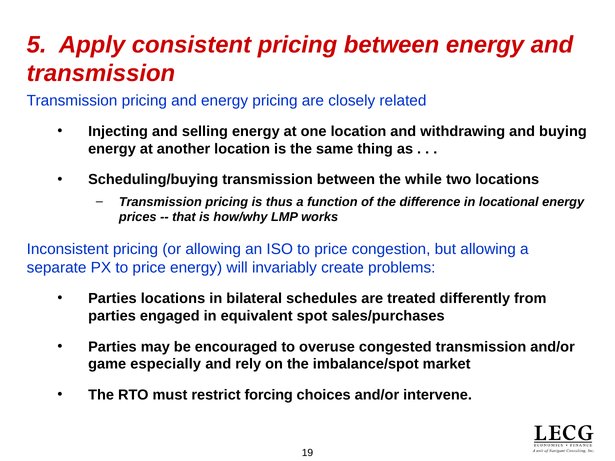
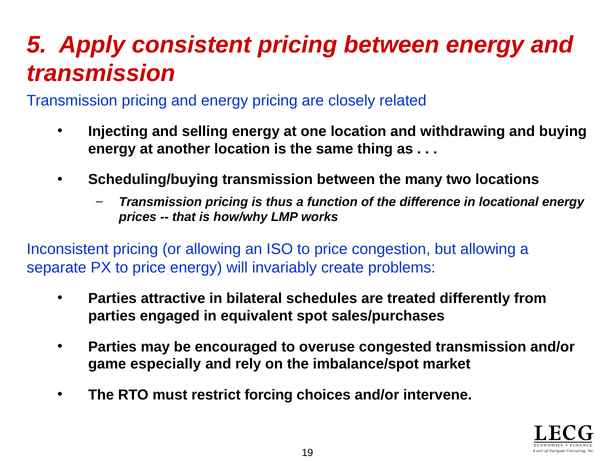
while: while -> many
Parties locations: locations -> attractive
